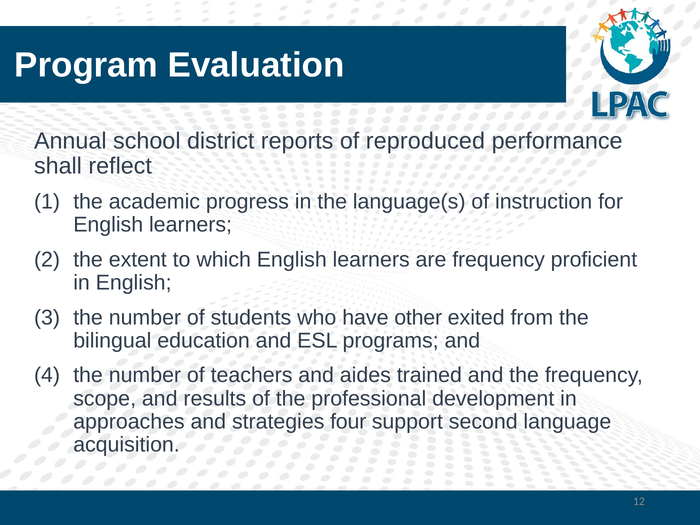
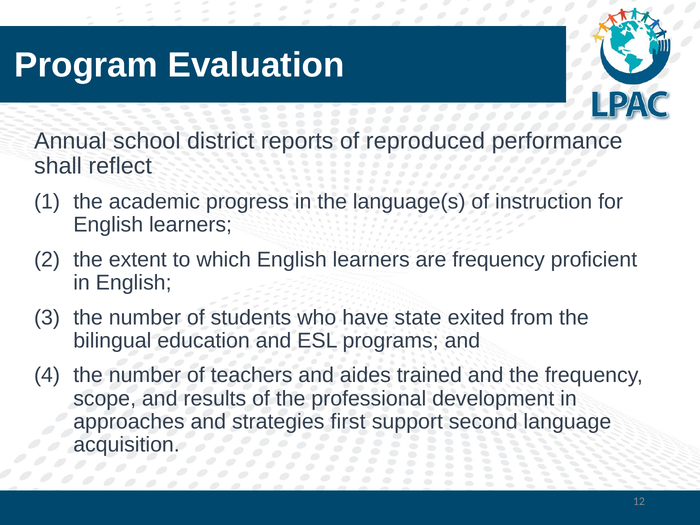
other: other -> state
four: four -> first
